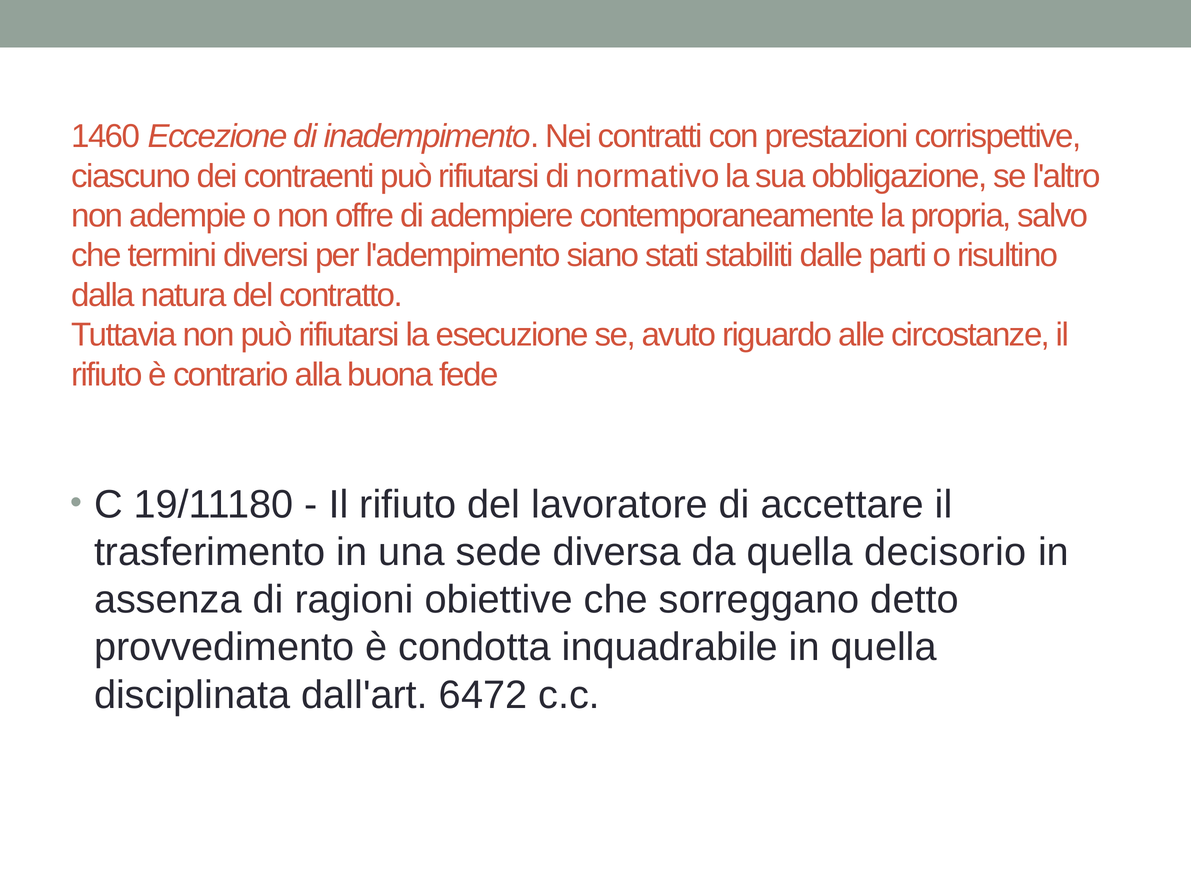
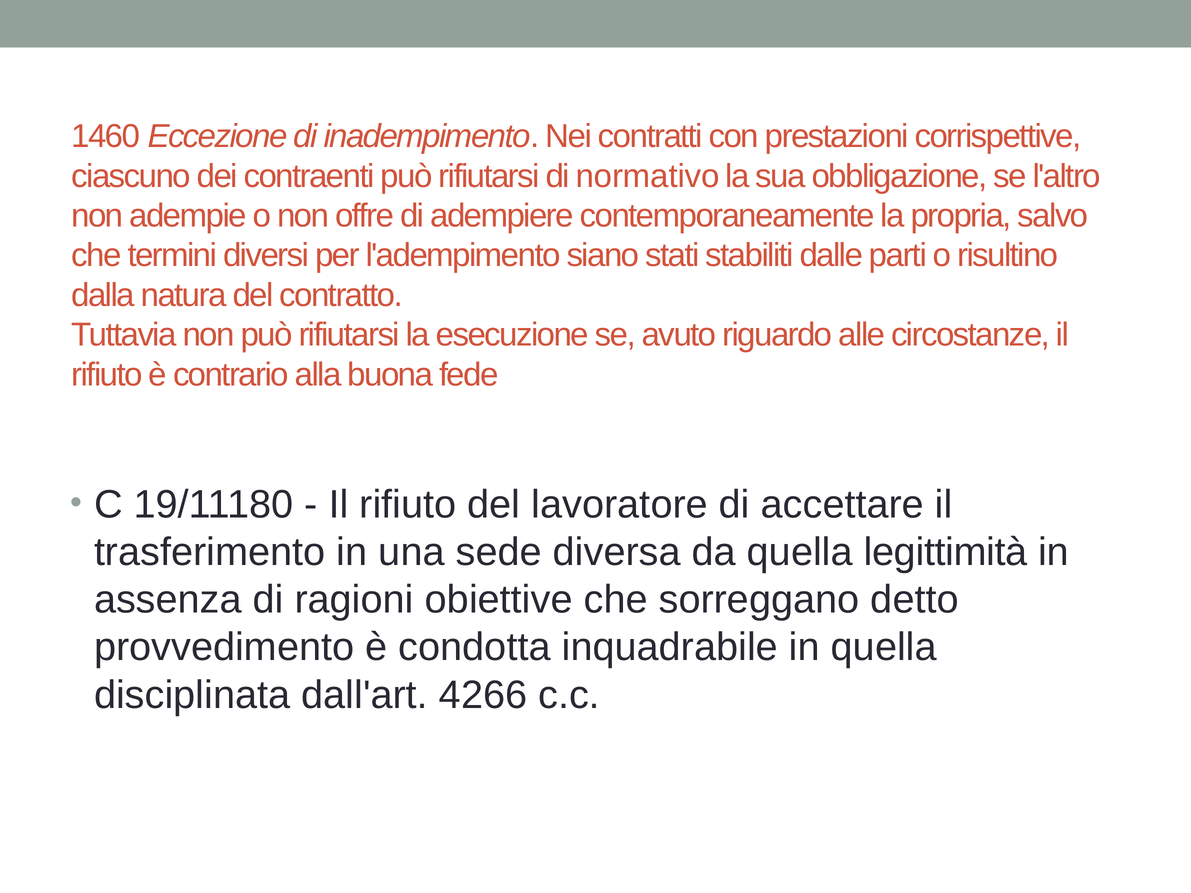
decisorio: decisorio -> legittimità
6472: 6472 -> 4266
